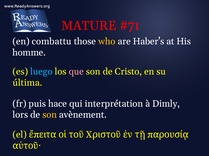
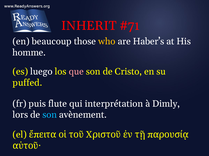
MATURE: MATURE -> INHERIT
combattu: combattu -> beaucoup
luego colour: light blue -> white
última: última -> puffed
hace: hace -> flute
son at (50, 115) colour: yellow -> light blue
